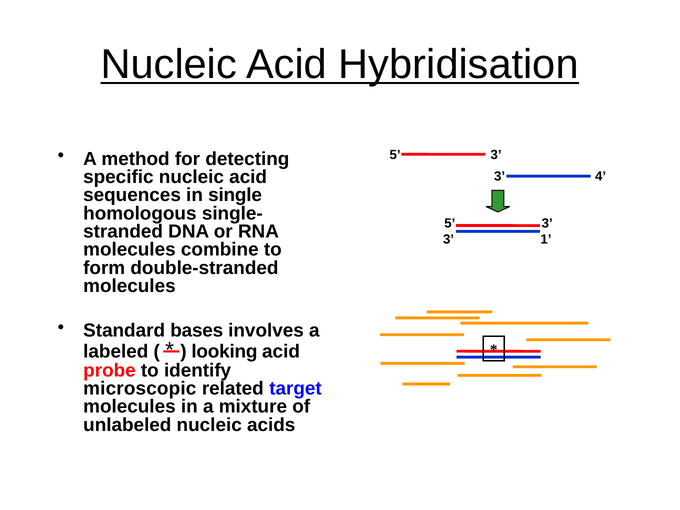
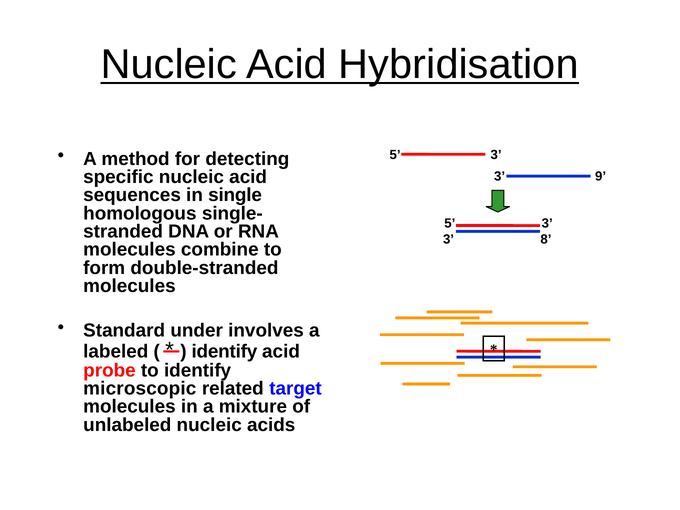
4: 4 -> 9
1: 1 -> 8
bases: bases -> under
looking at (224, 352): looking -> identify
